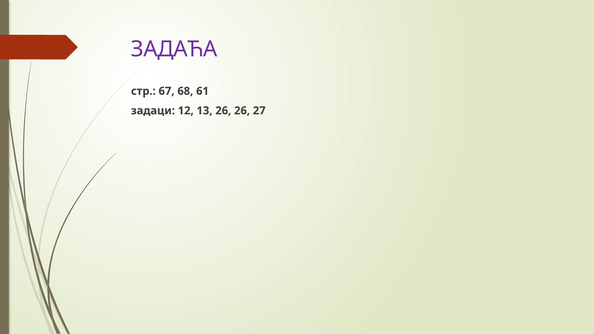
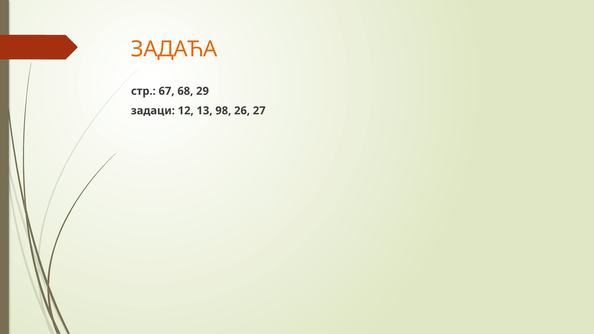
ЗАДАЋА colour: purple -> orange
61: 61 -> 29
13 26: 26 -> 98
